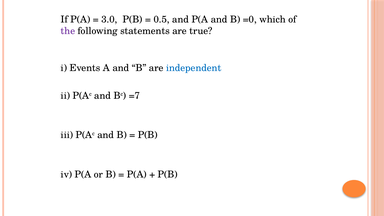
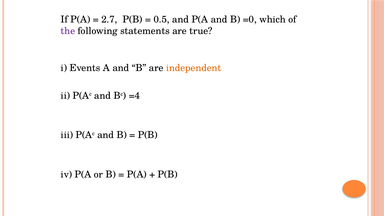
3.0: 3.0 -> 2.7
independent colour: blue -> orange
=7: =7 -> =4
